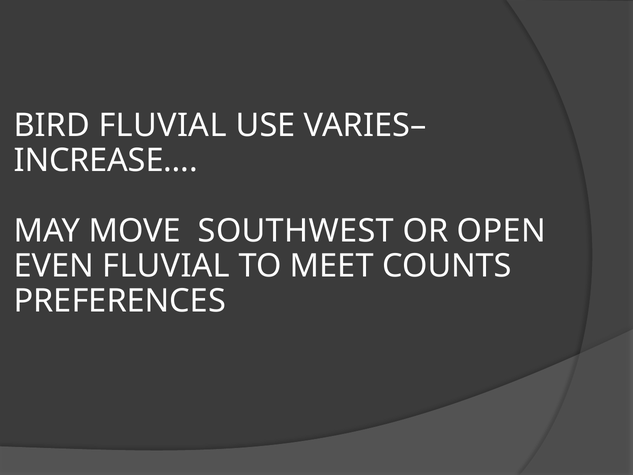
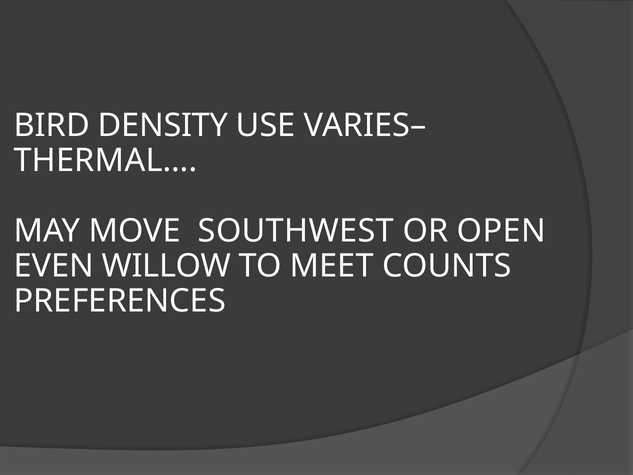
BIRD FLUVIAL: FLUVIAL -> DENSITY
INCREASE…: INCREASE… -> THERMAL…
EVEN FLUVIAL: FLUVIAL -> WILLOW
